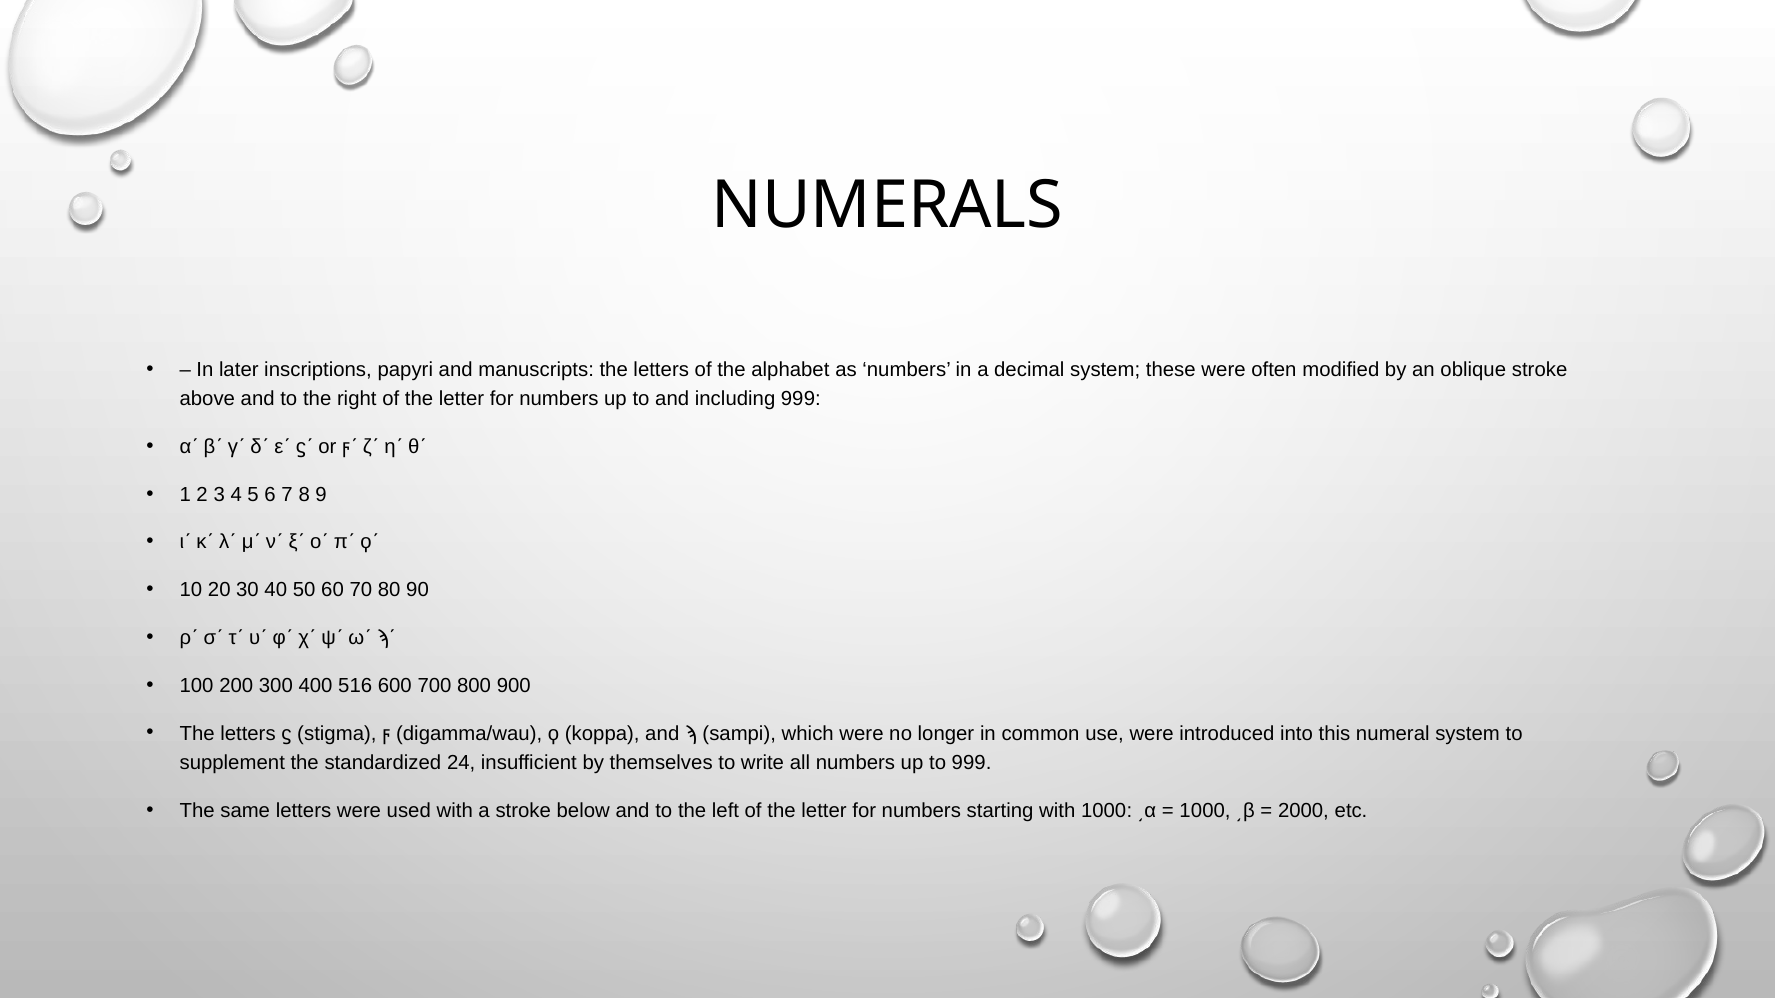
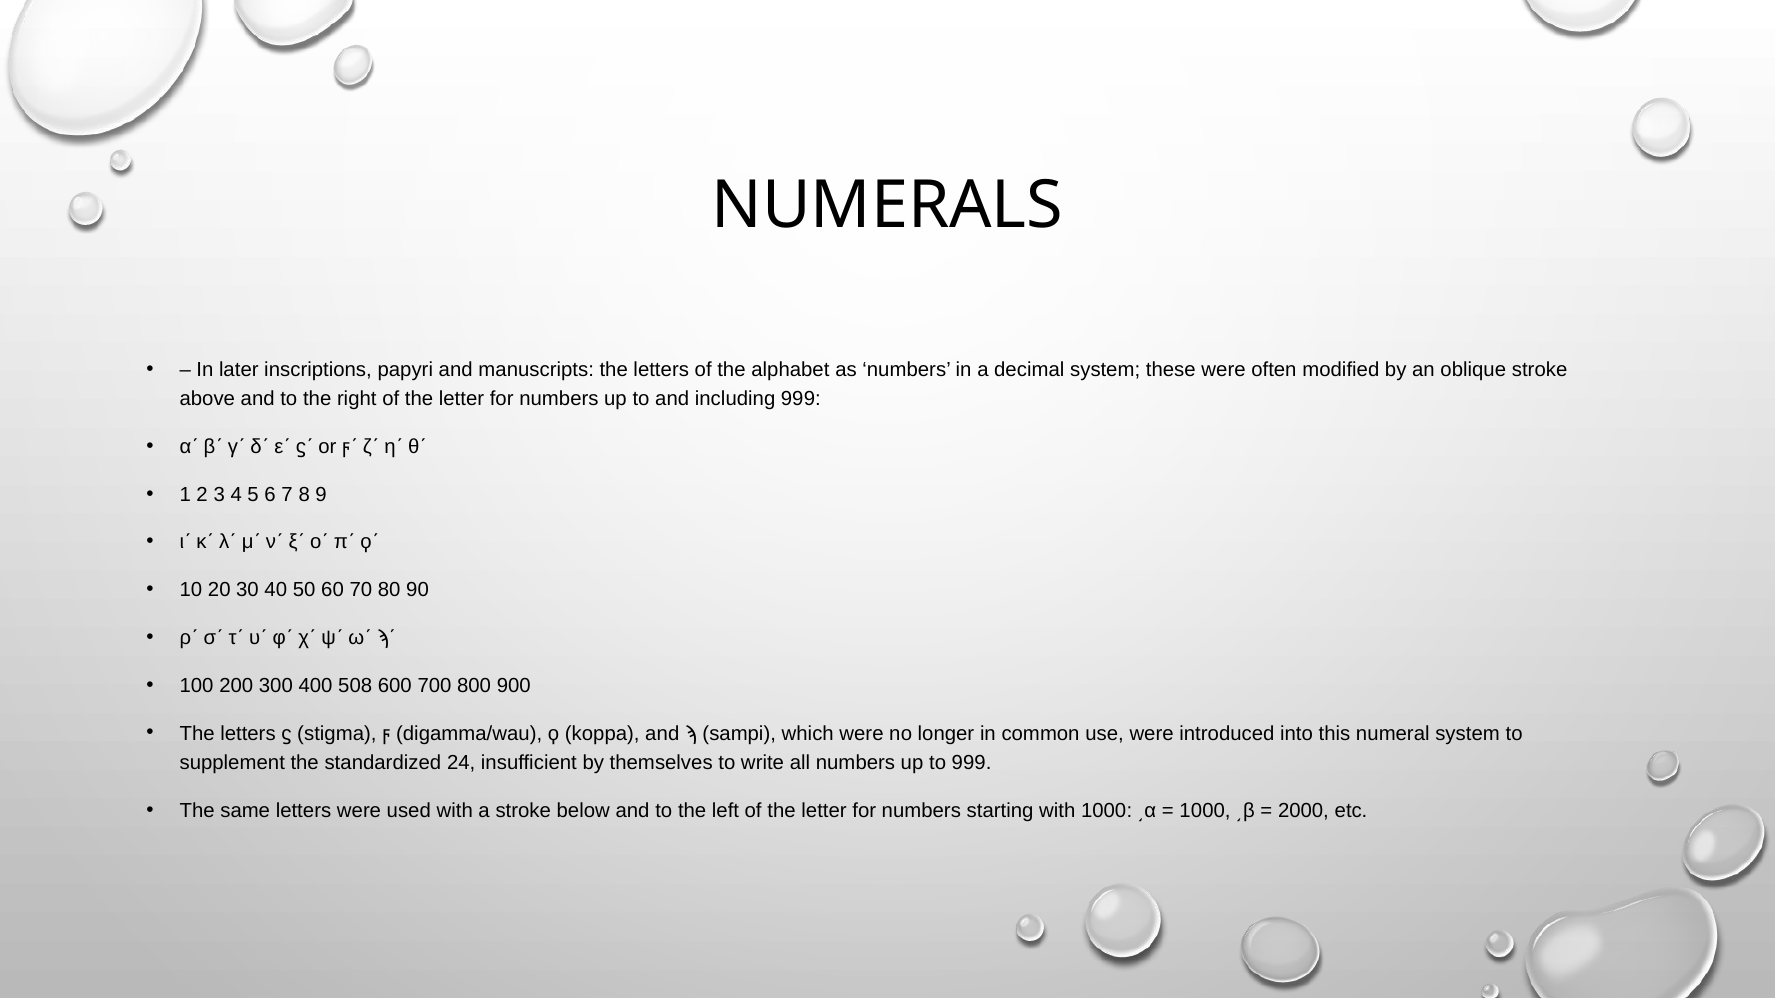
516: 516 -> 508
